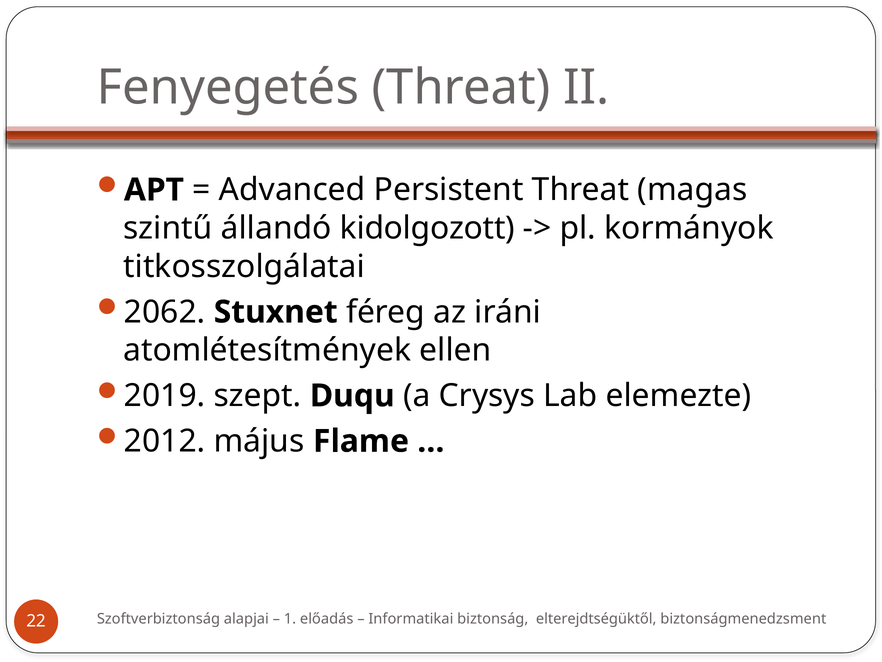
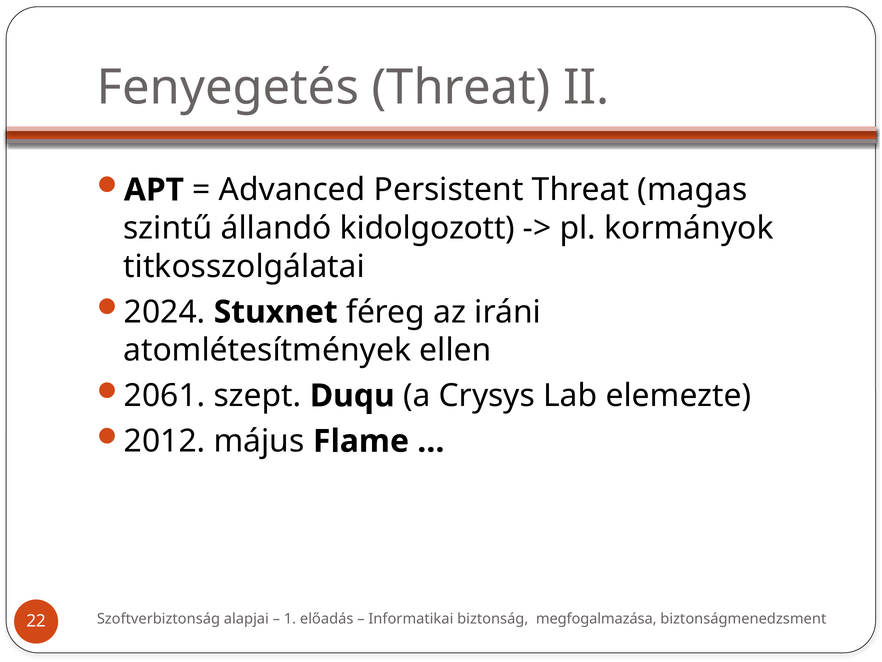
2062: 2062 -> 2024
2019: 2019 -> 2061
elterejdtségüktől: elterejdtségüktől -> megfogalmazása
